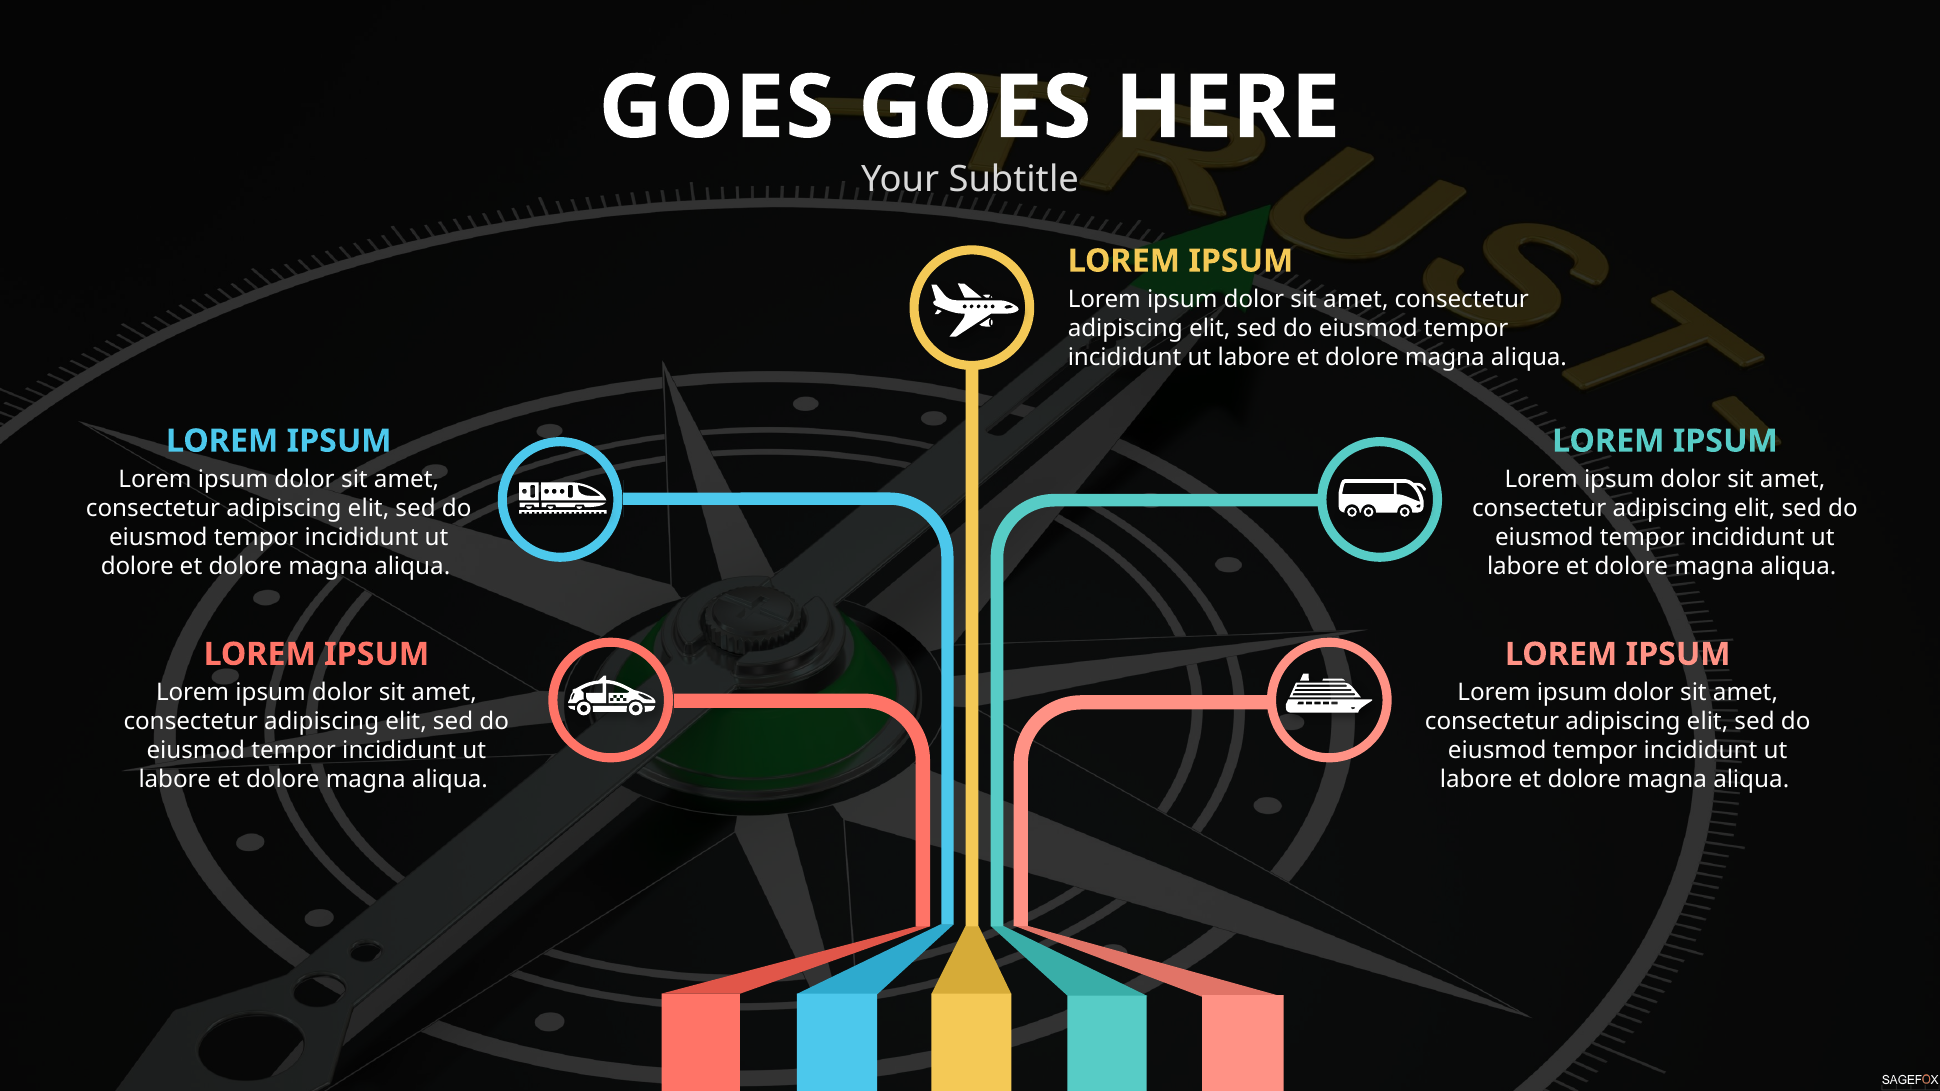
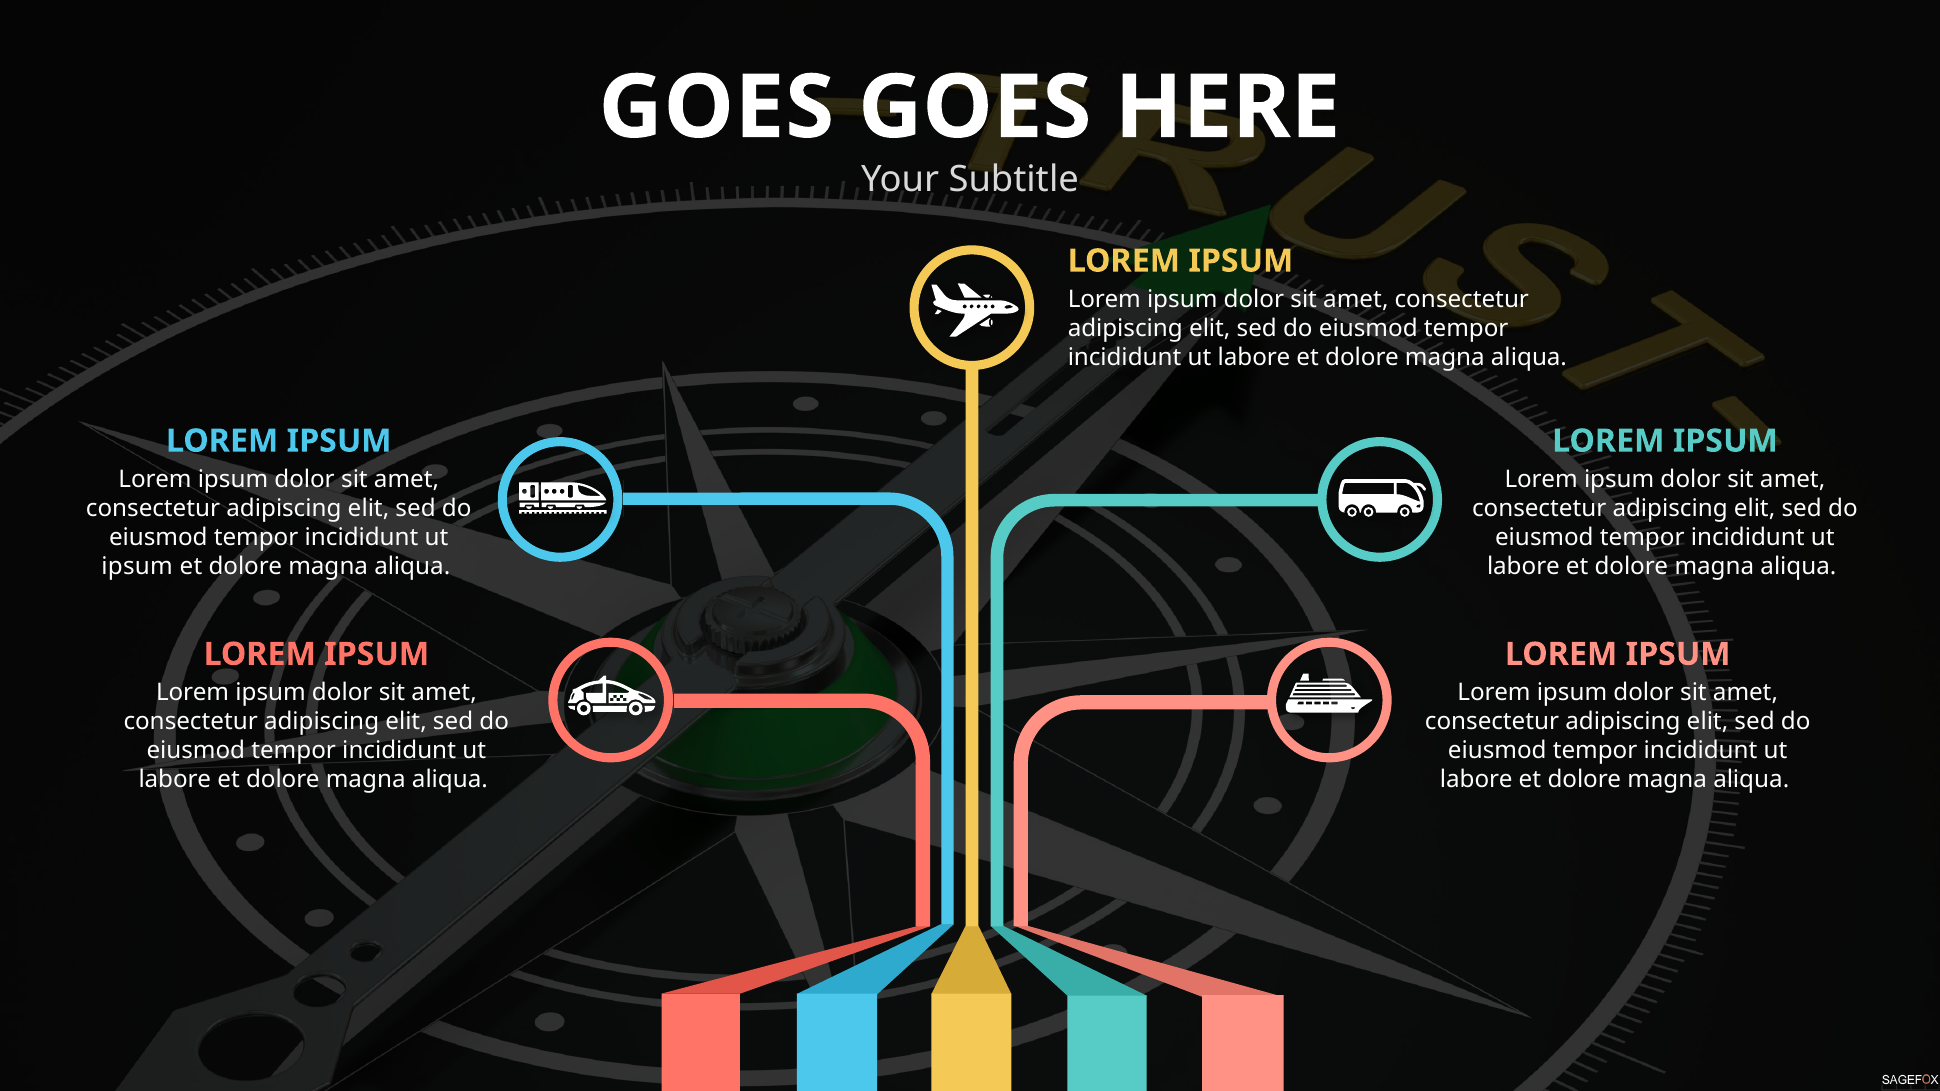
dolore at (137, 567): dolore -> ipsum
